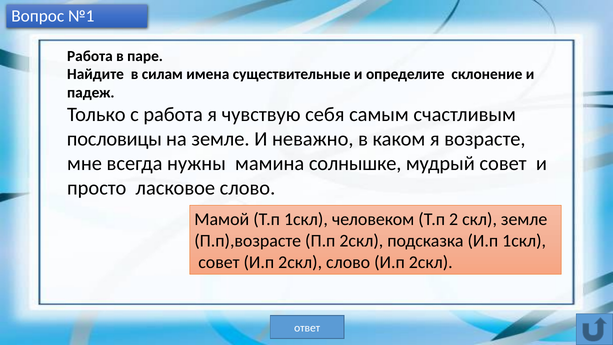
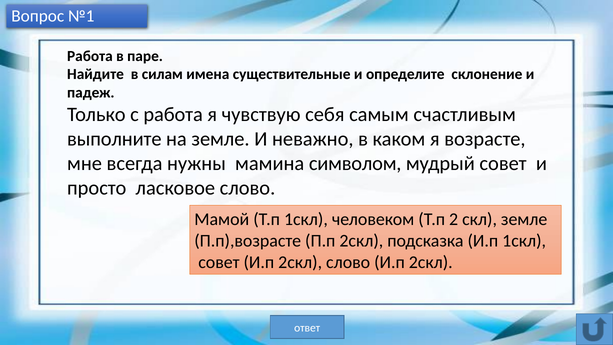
пословицы: пословицы -> выполните
солнышке: солнышке -> символом
